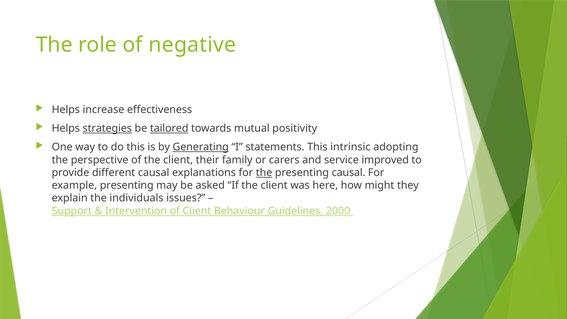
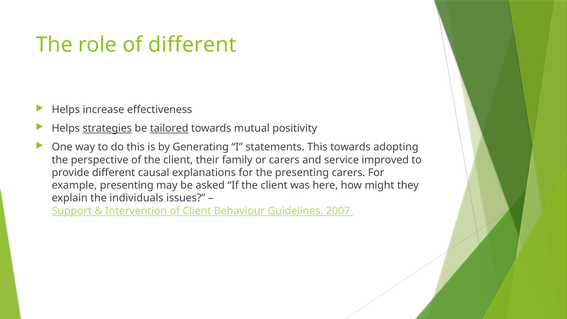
of negative: negative -> different
Generating underline: present -> none
This intrinsic: intrinsic -> towards
the at (264, 173) underline: present -> none
presenting causal: causal -> carers
2000: 2000 -> 2007
